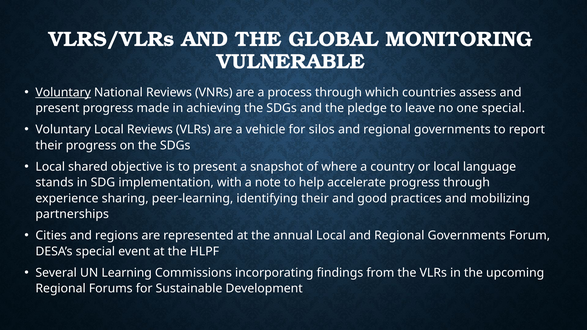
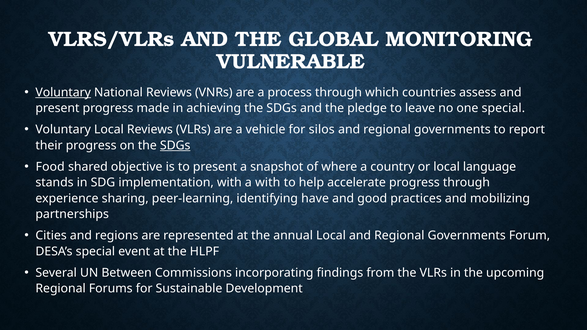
SDGs at (175, 146) underline: none -> present
Local at (50, 167): Local -> Food
a note: note -> with
identifying their: their -> have
Learning: Learning -> Between
